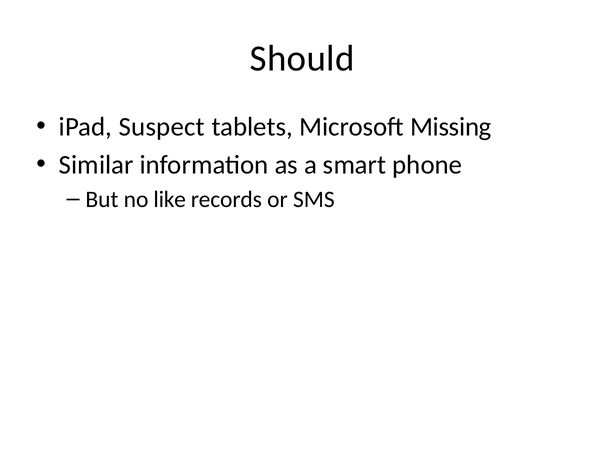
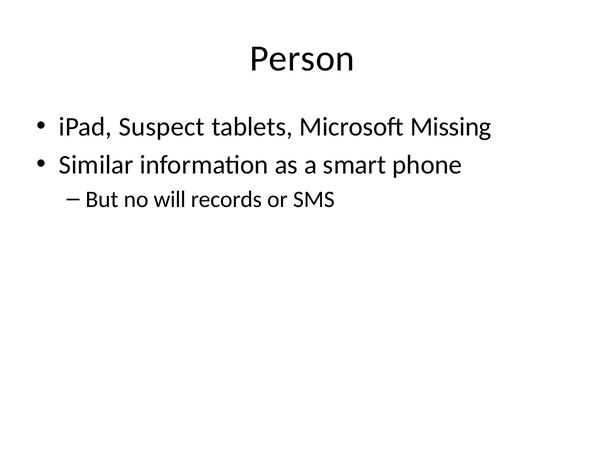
Should: Should -> Person
like: like -> will
